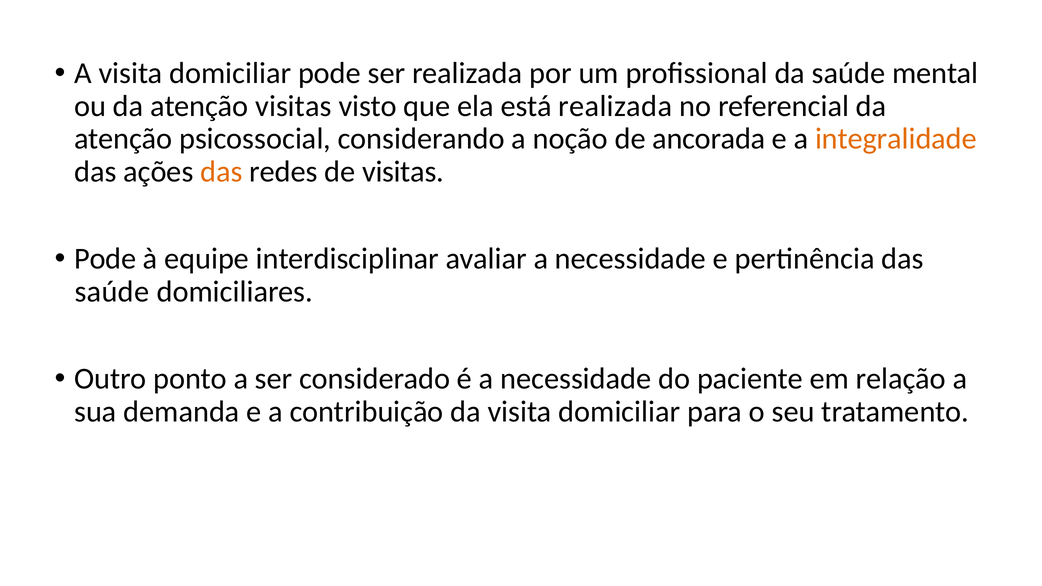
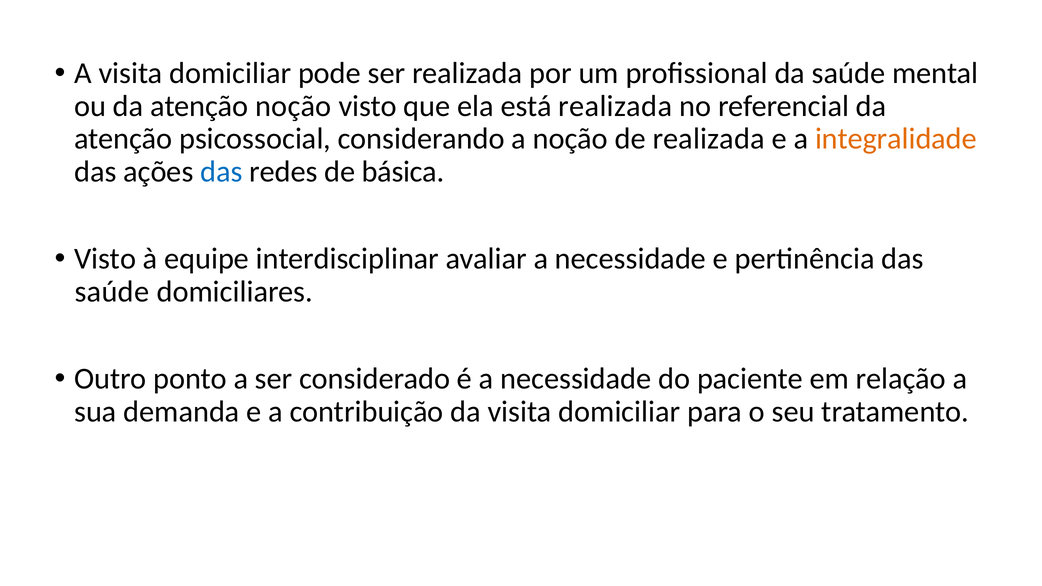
atenção visitas: visitas -> noção
de ancorada: ancorada -> realizada
das at (221, 172) colour: orange -> blue
de visitas: visitas -> básica
Pode at (105, 259): Pode -> Visto
